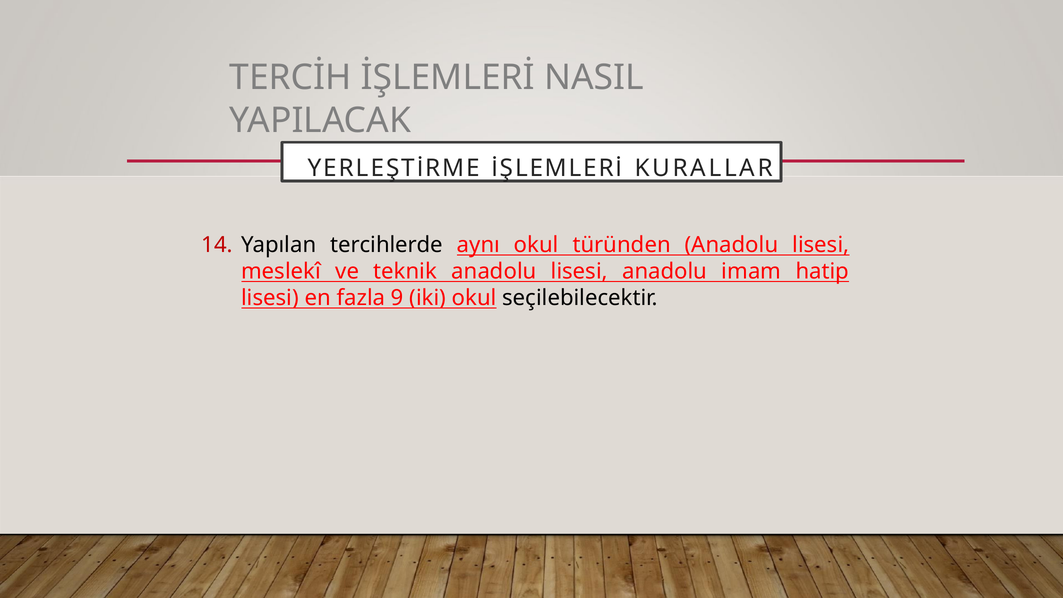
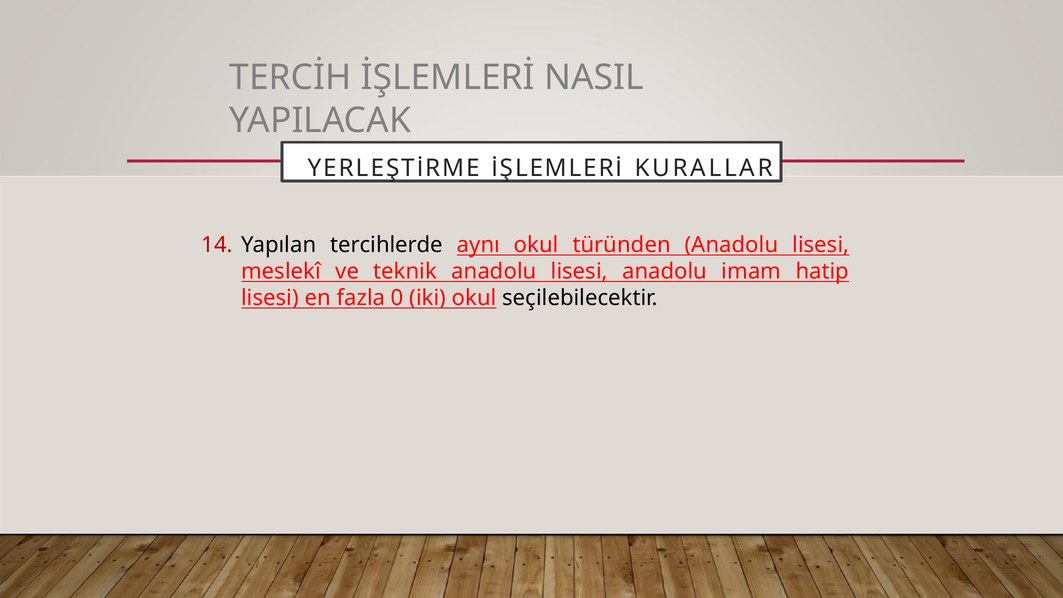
9: 9 -> 0
